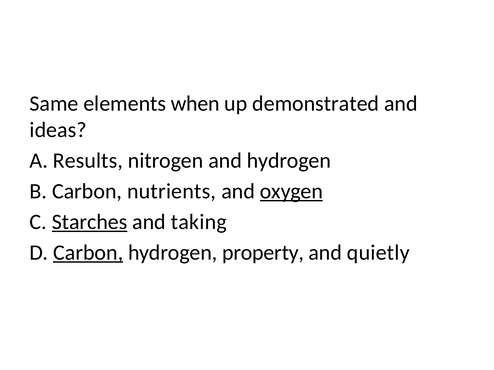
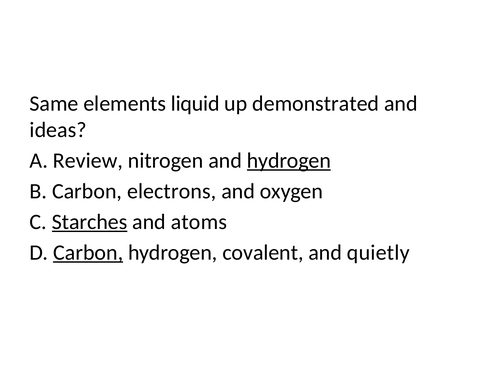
when: when -> liquid
Results: Results -> Review
hydrogen at (289, 161) underline: none -> present
nutrients: nutrients -> electrons
oxygen underline: present -> none
taking: taking -> atoms
property: property -> covalent
